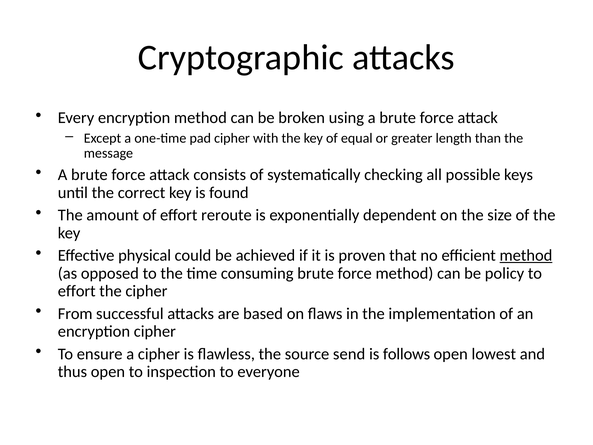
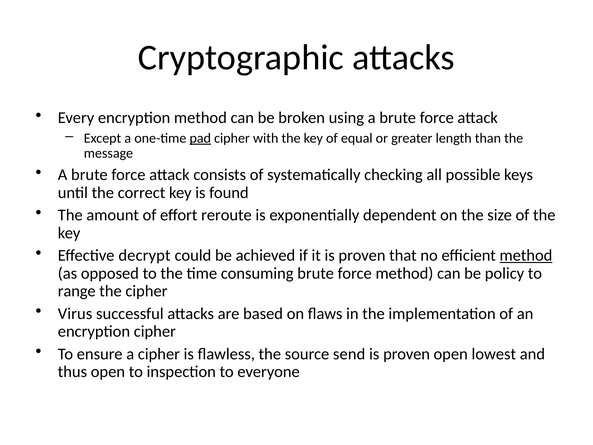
pad underline: none -> present
physical: physical -> decrypt
effort at (77, 291): effort -> range
From: From -> Virus
follows at (407, 354): follows -> proven
